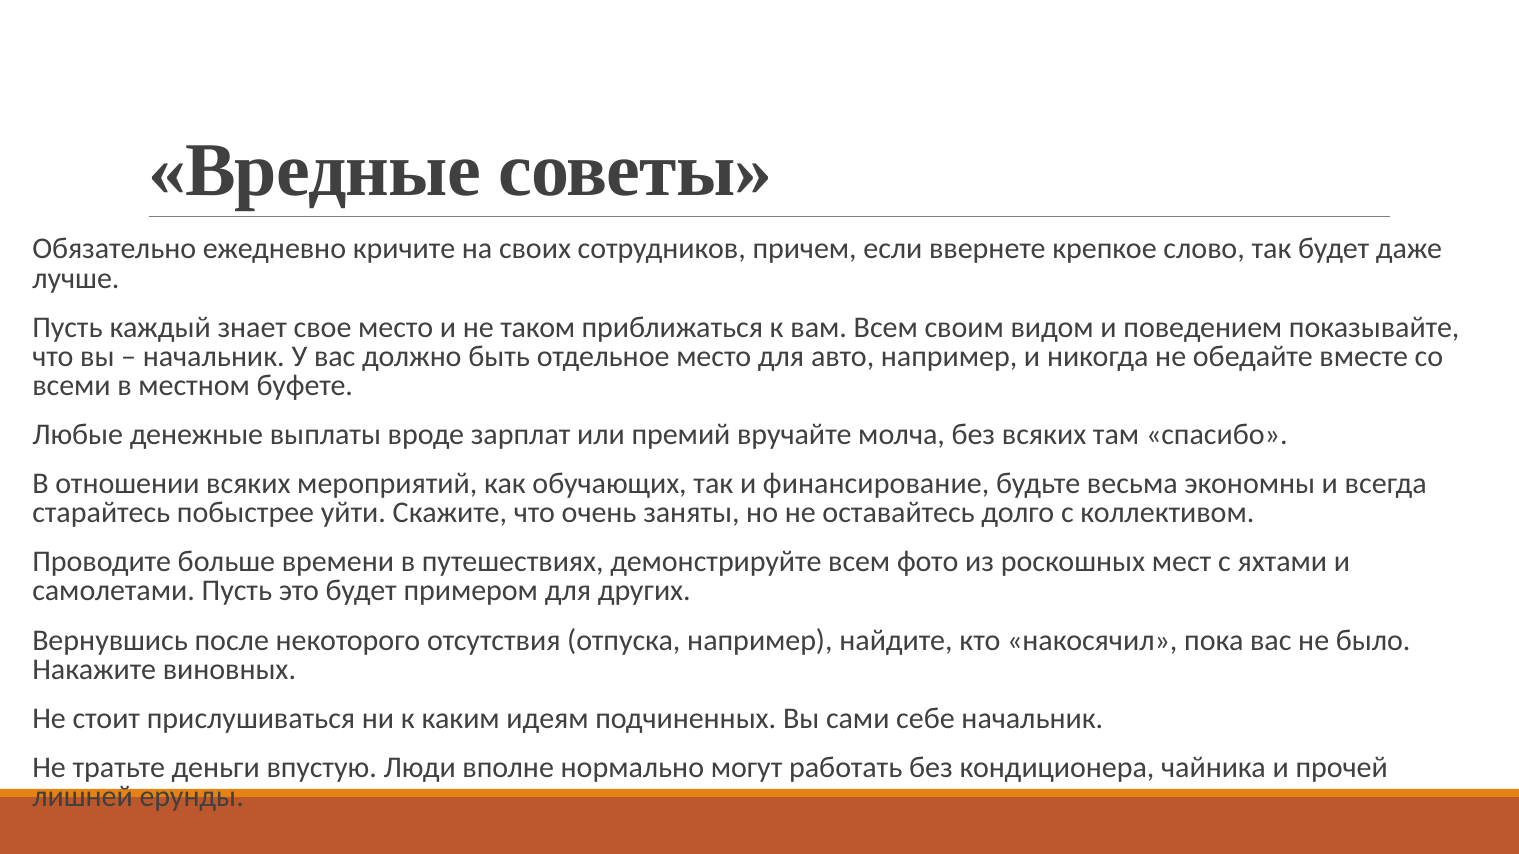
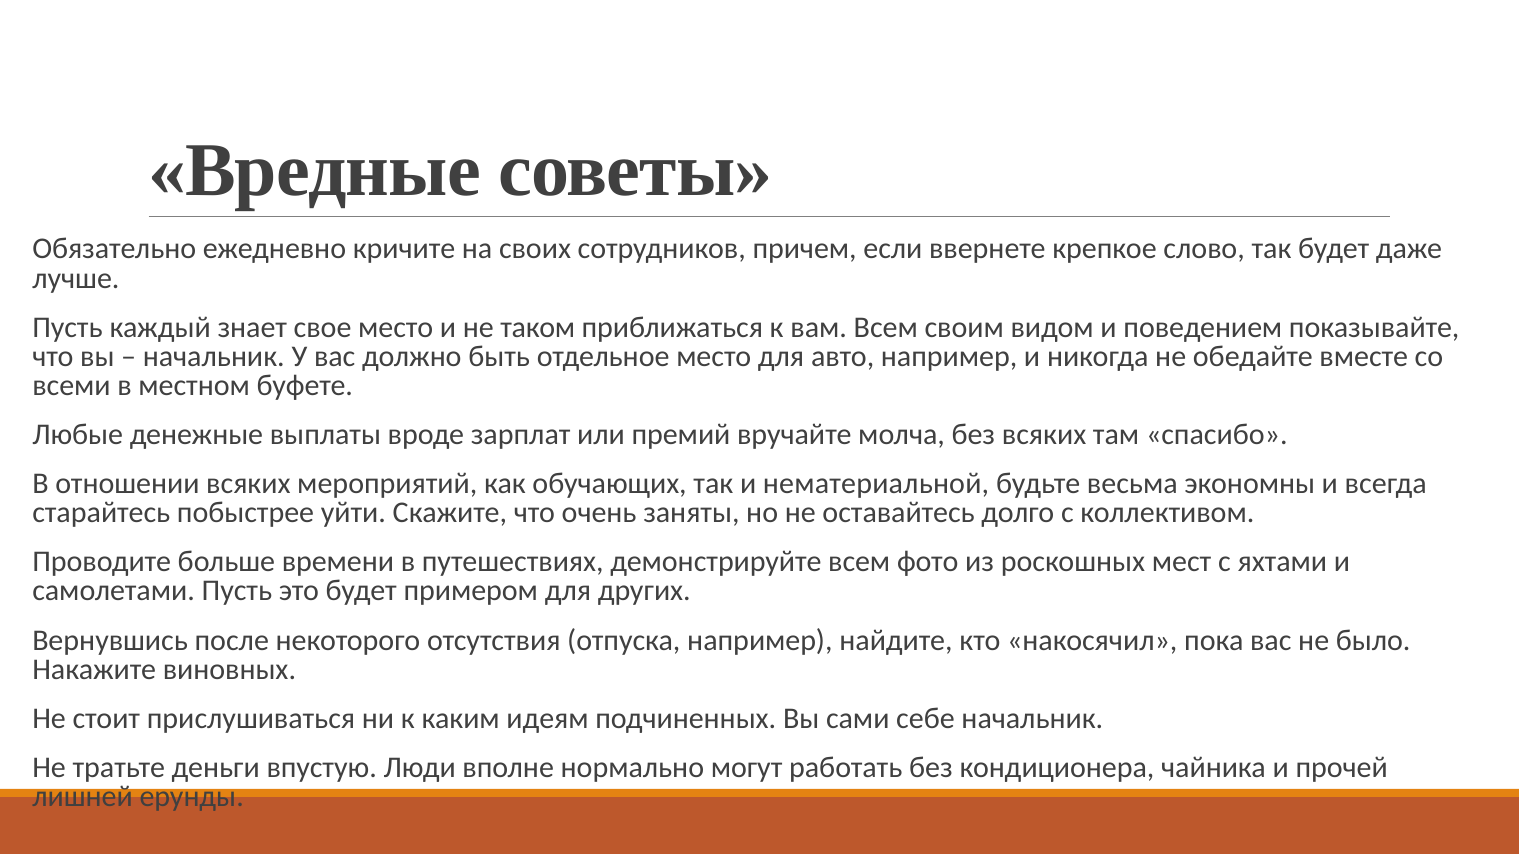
финансирование: финансирование -> нематериальной
